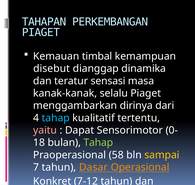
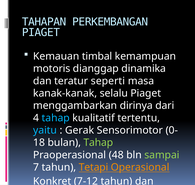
disebut: disebut -> motoris
sensasi: sensasi -> seperti
yaitu colour: pink -> light blue
Dapat: Dapat -> Gerak
58: 58 -> 48
sampai colour: yellow -> light green
Dasar: Dasar -> Tetapi
